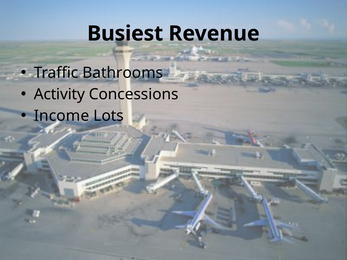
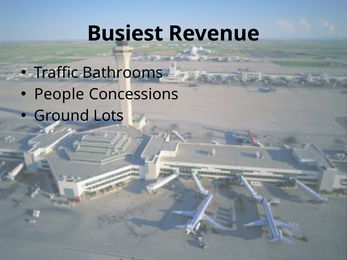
Activity: Activity -> People
Income: Income -> Ground
